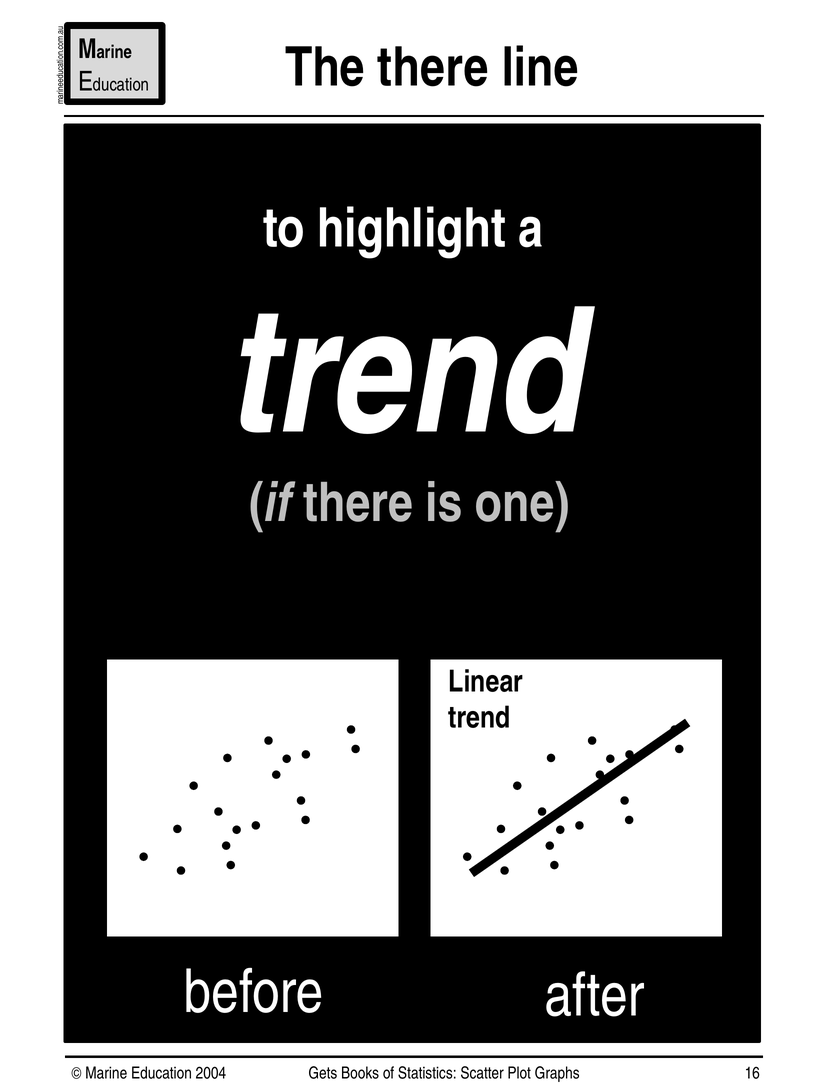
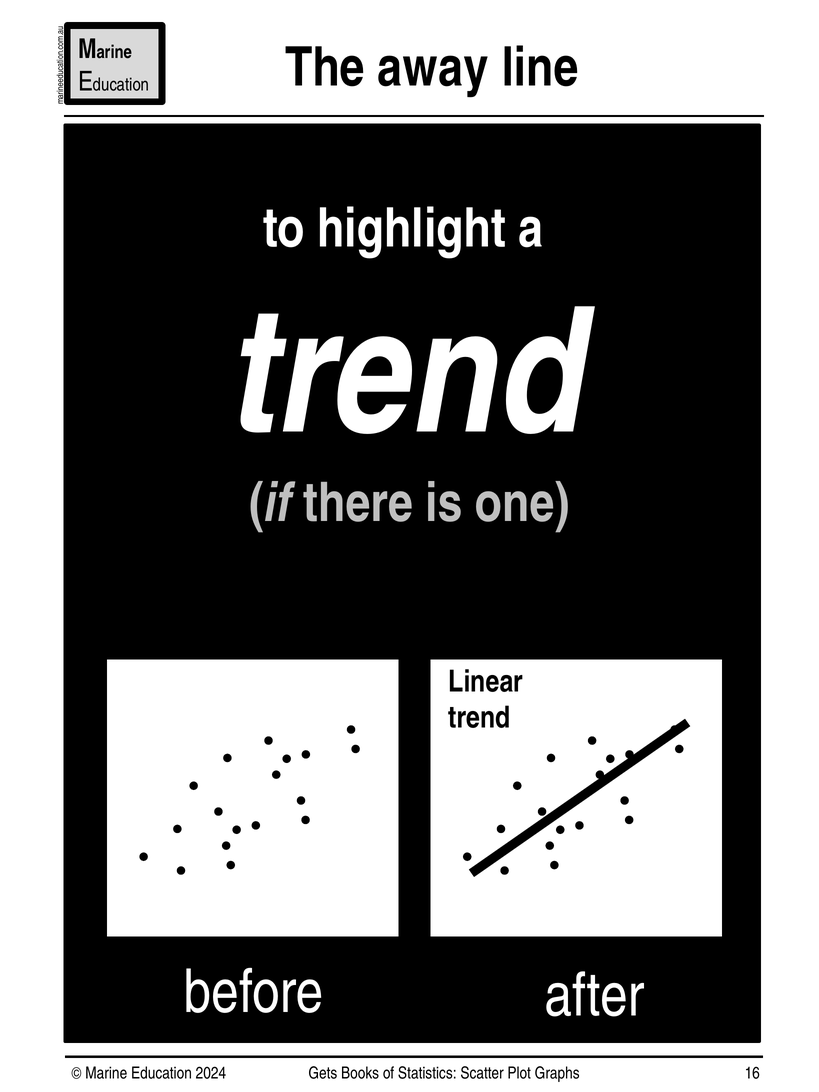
The there: there -> away
2004: 2004 -> 2024
